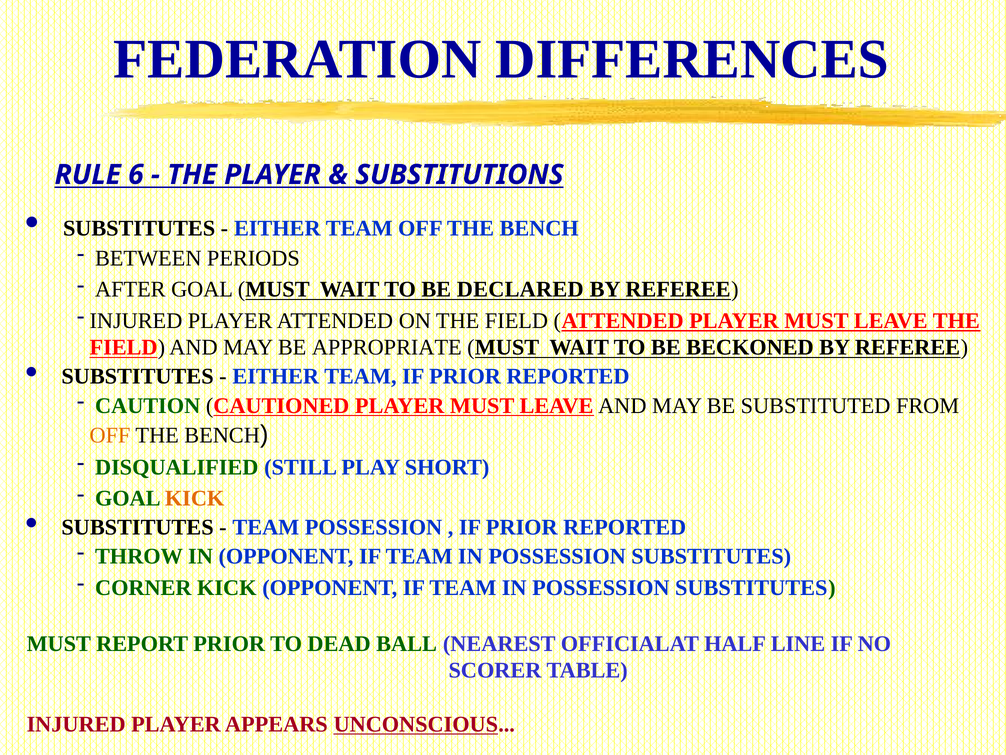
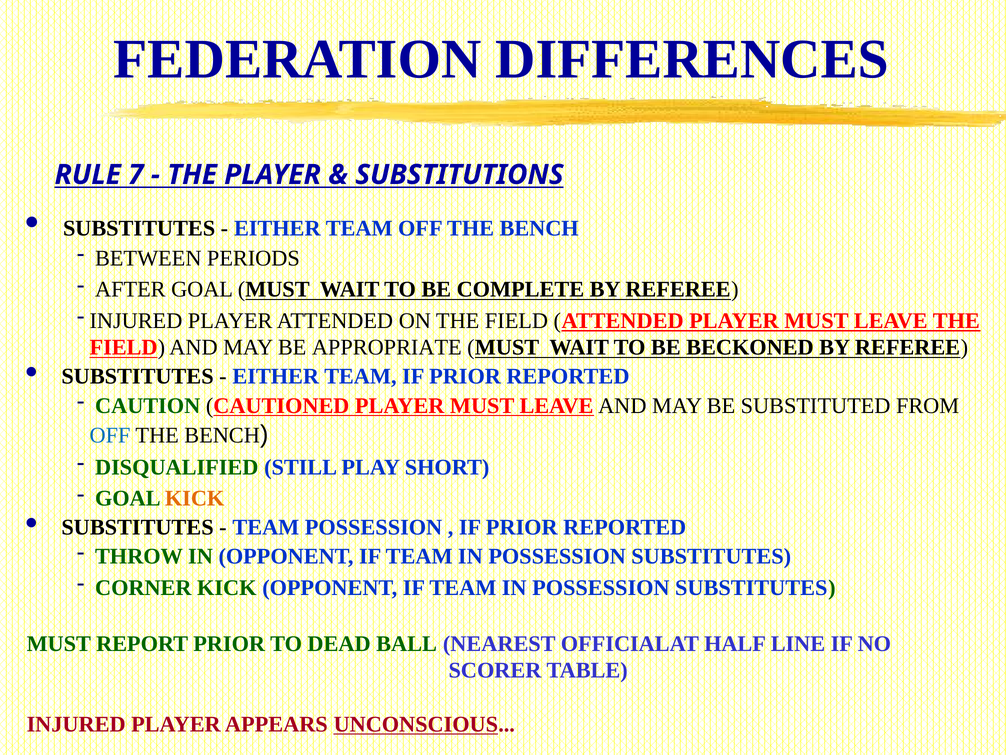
6: 6 -> 7
DECLARED: DECLARED -> COMPLETE
OFF at (110, 435) colour: orange -> blue
